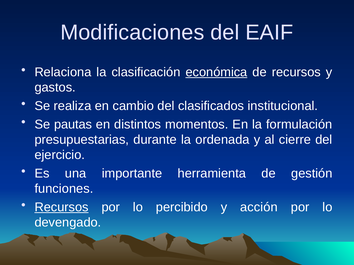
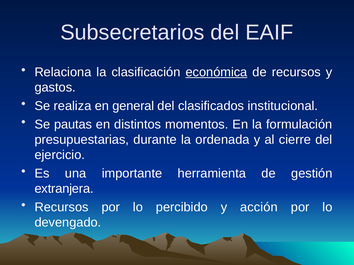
Modificaciones: Modificaciones -> Subsecretarios
cambio: cambio -> general
funciones: funciones -> extranjera
Recursos at (62, 208) underline: present -> none
